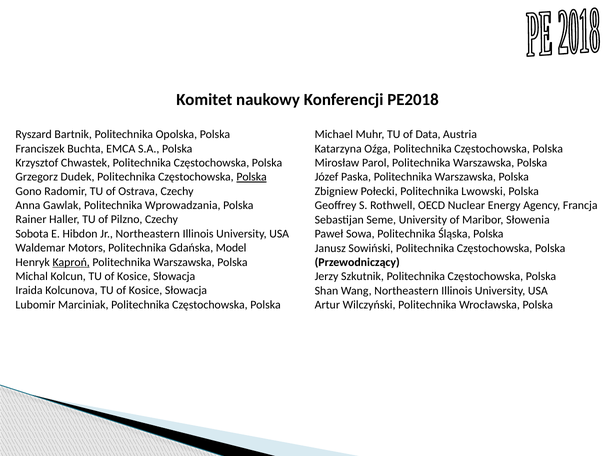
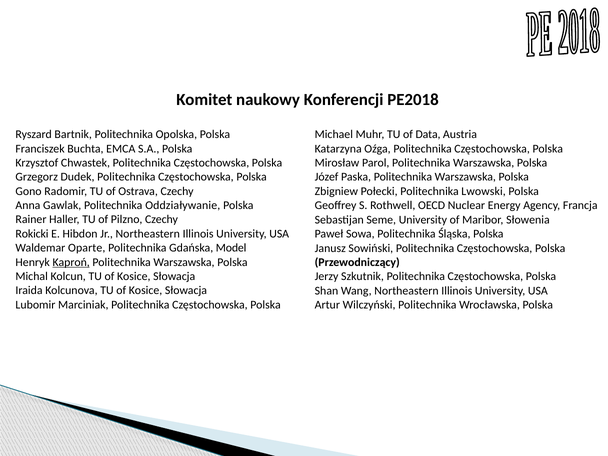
Polska at (252, 177) underline: present -> none
Wprowadzania: Wprowadzania -> Oddziaływanie
Sobota: Sobota -> Rokicki
Motors: Motors -> Oparte
